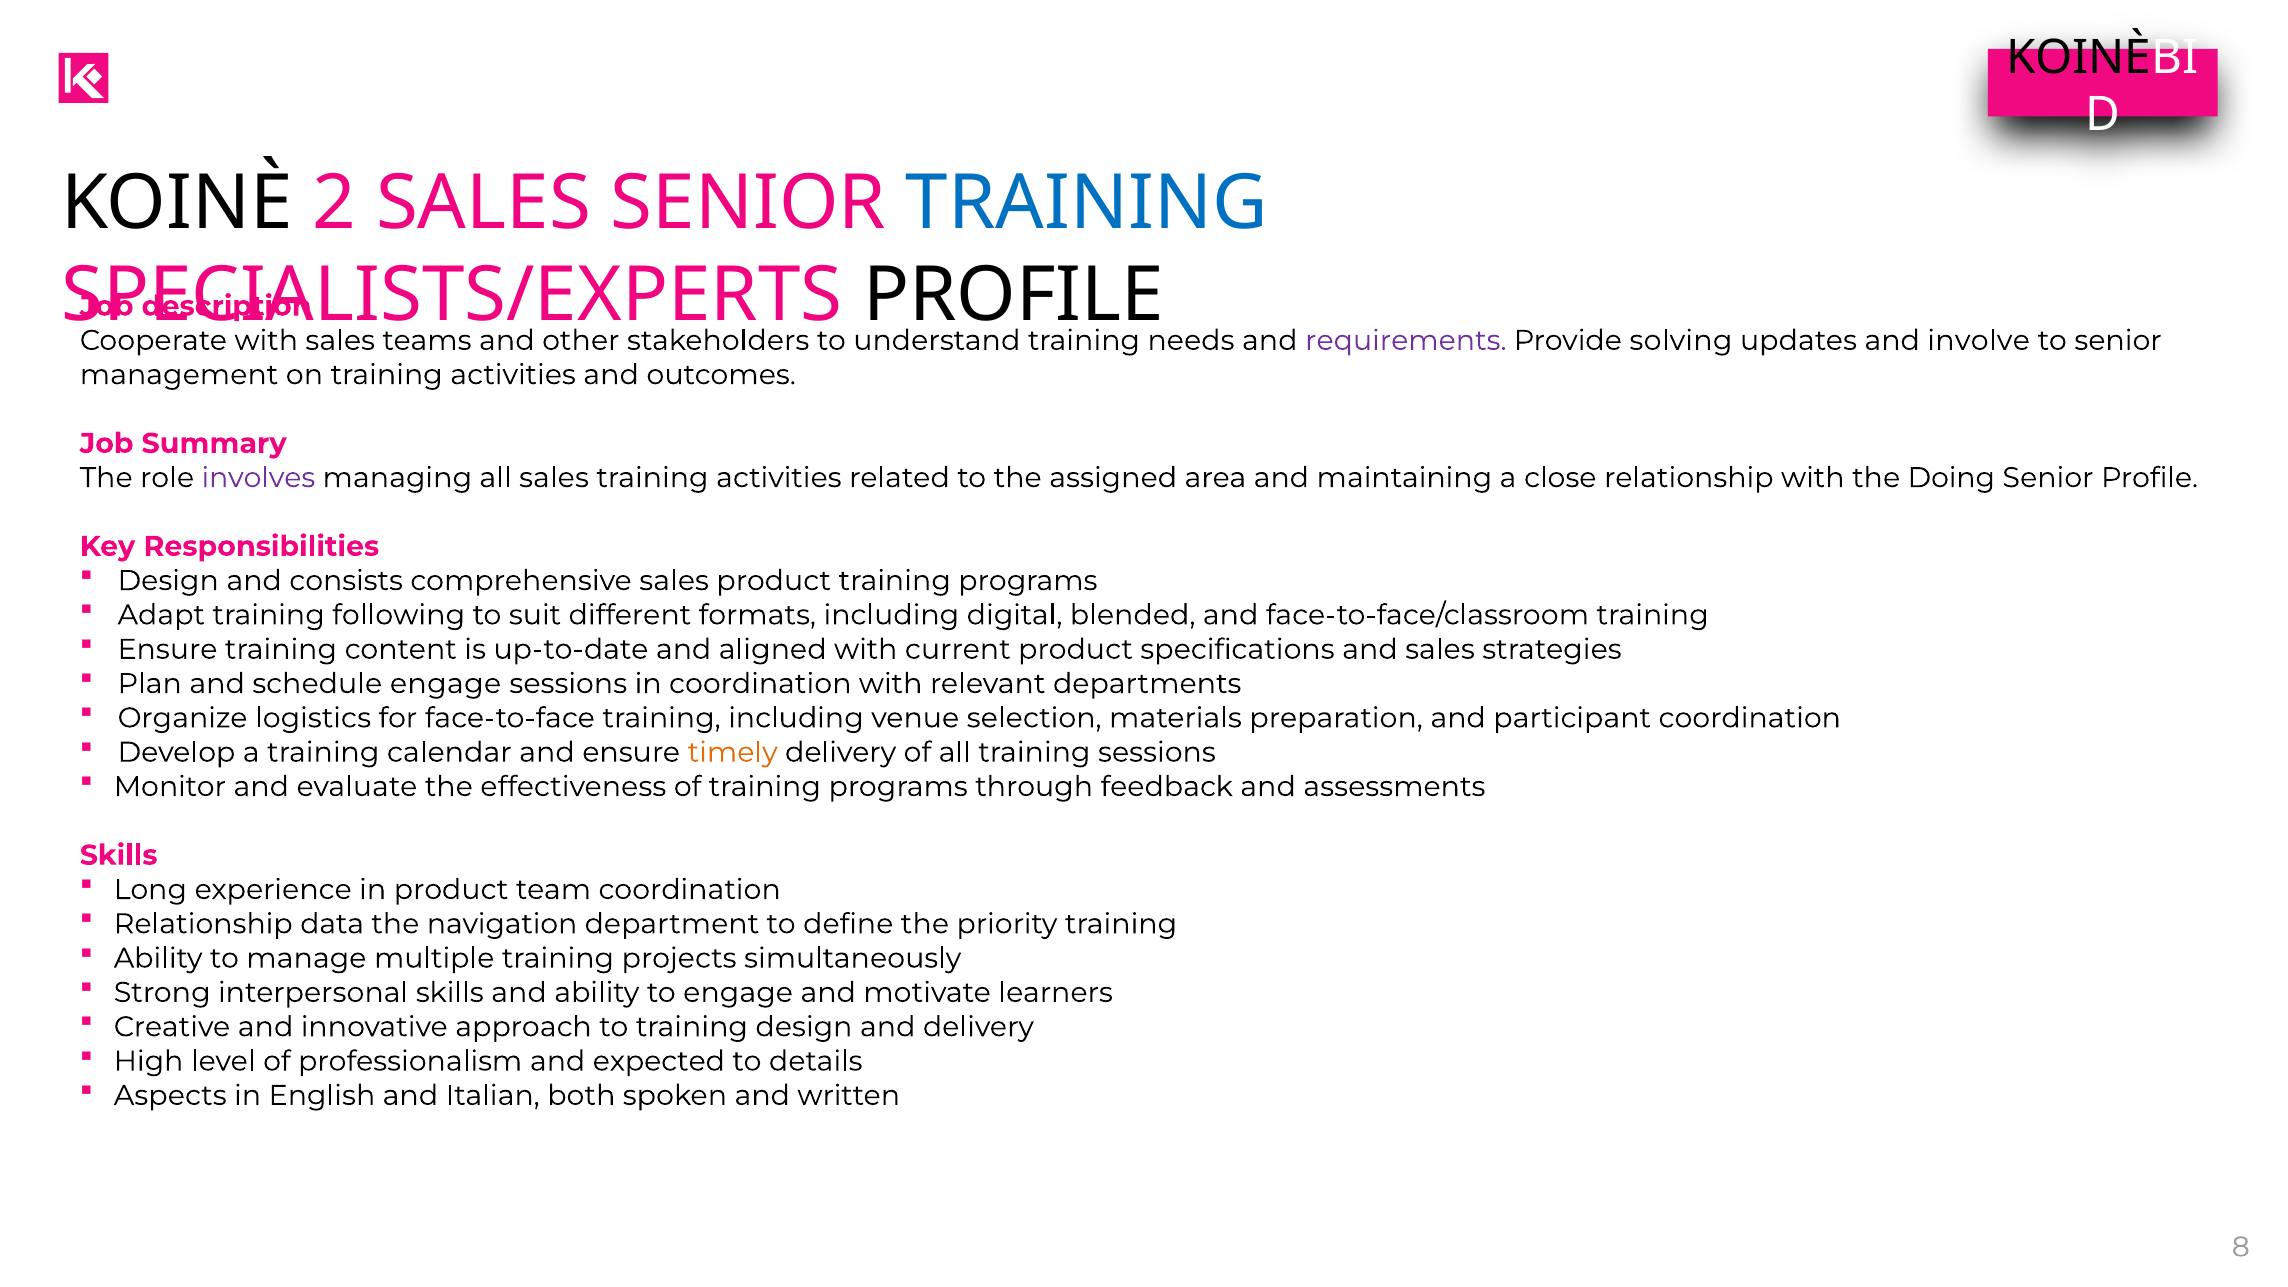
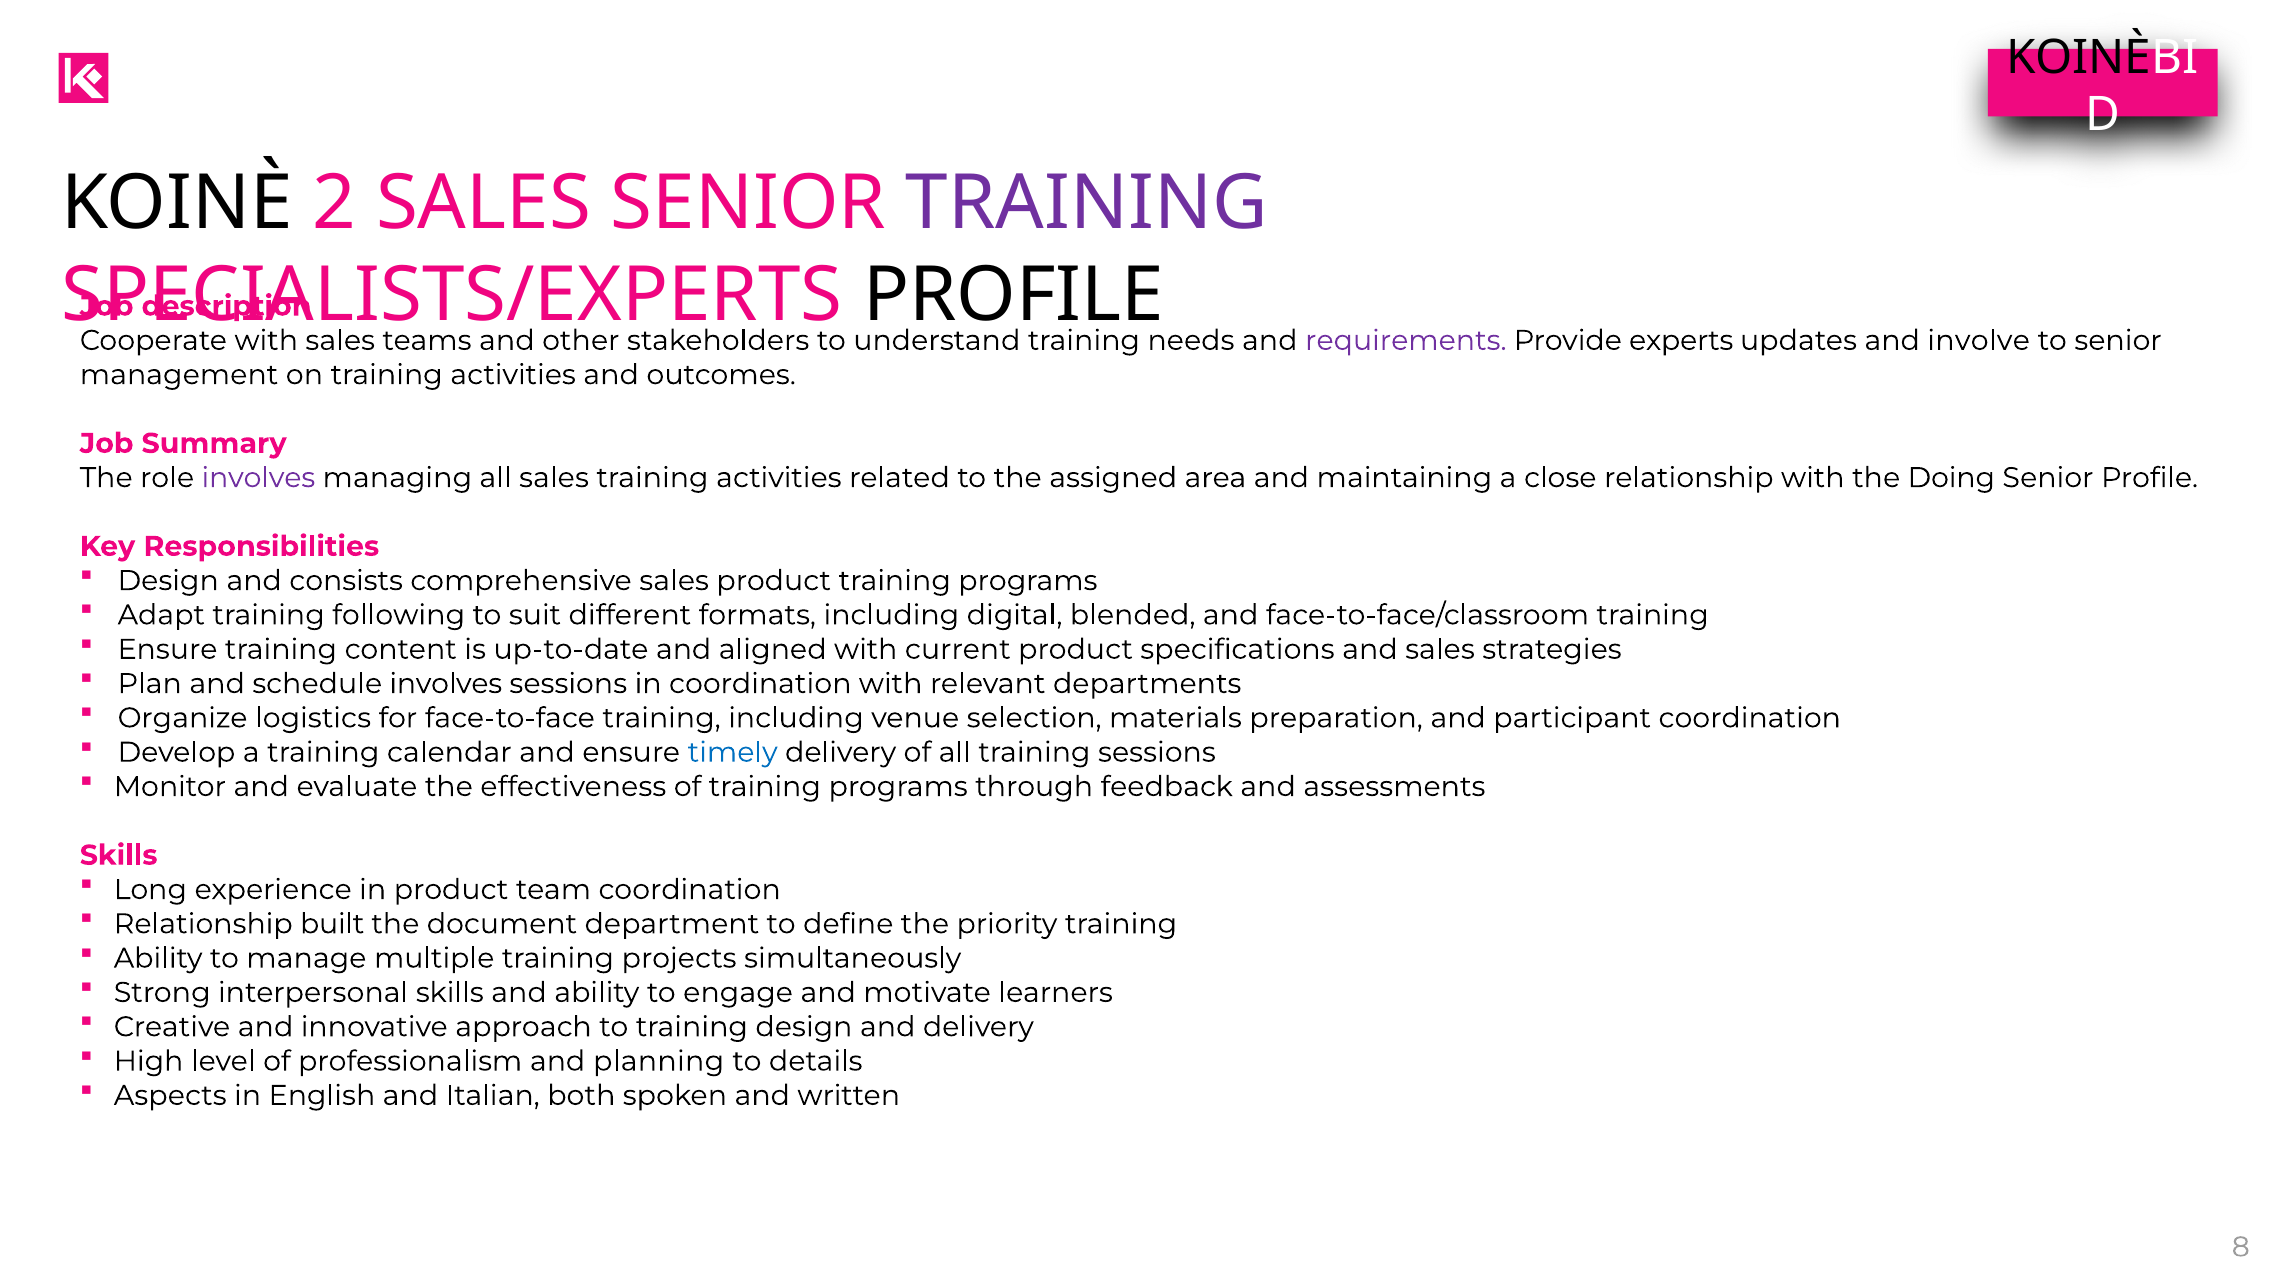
TRAINING at (1087, 204) colour: blue -> purple
solving: solving -> experts
schedule engage: engage -> involves
timely colour: orange -> blue
data: data -> built
navigation: navigation -> document
expected: expected -> planning
